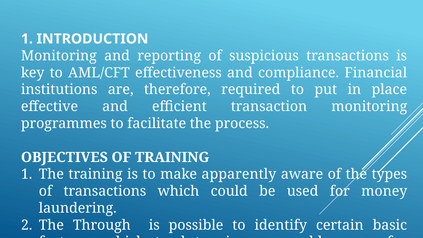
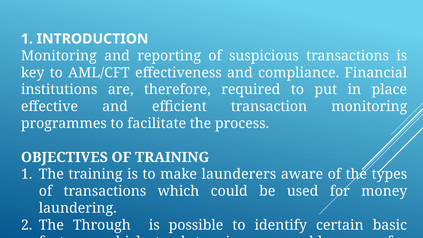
apparently: apparently -> launderers
